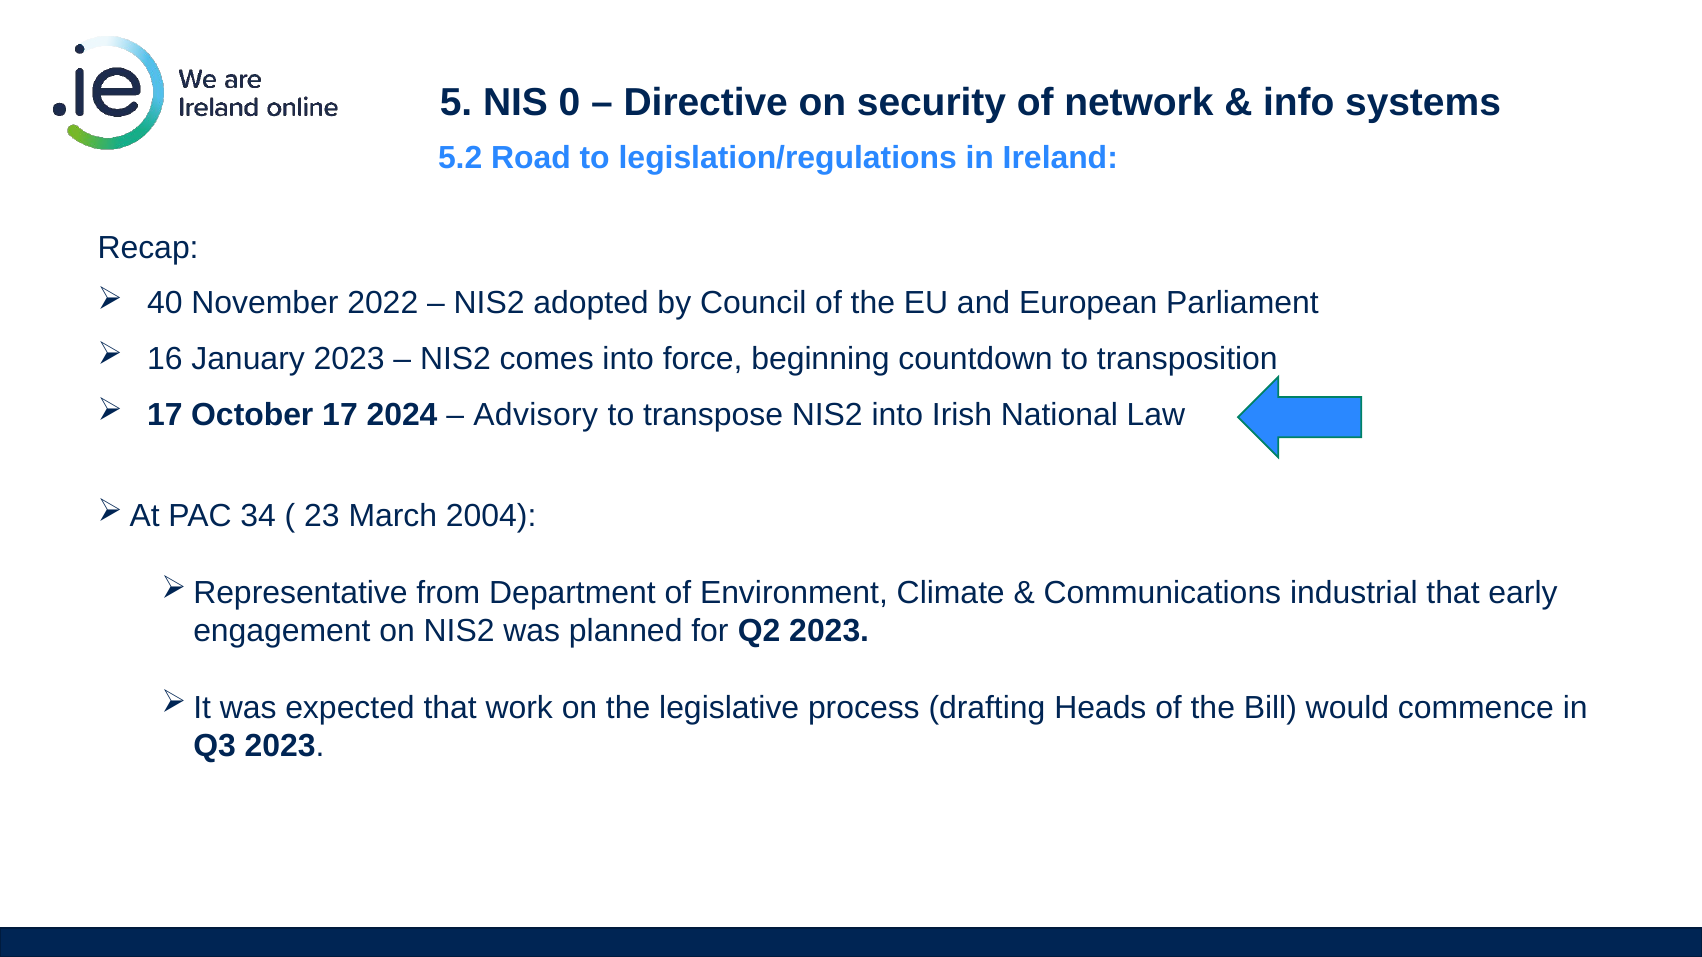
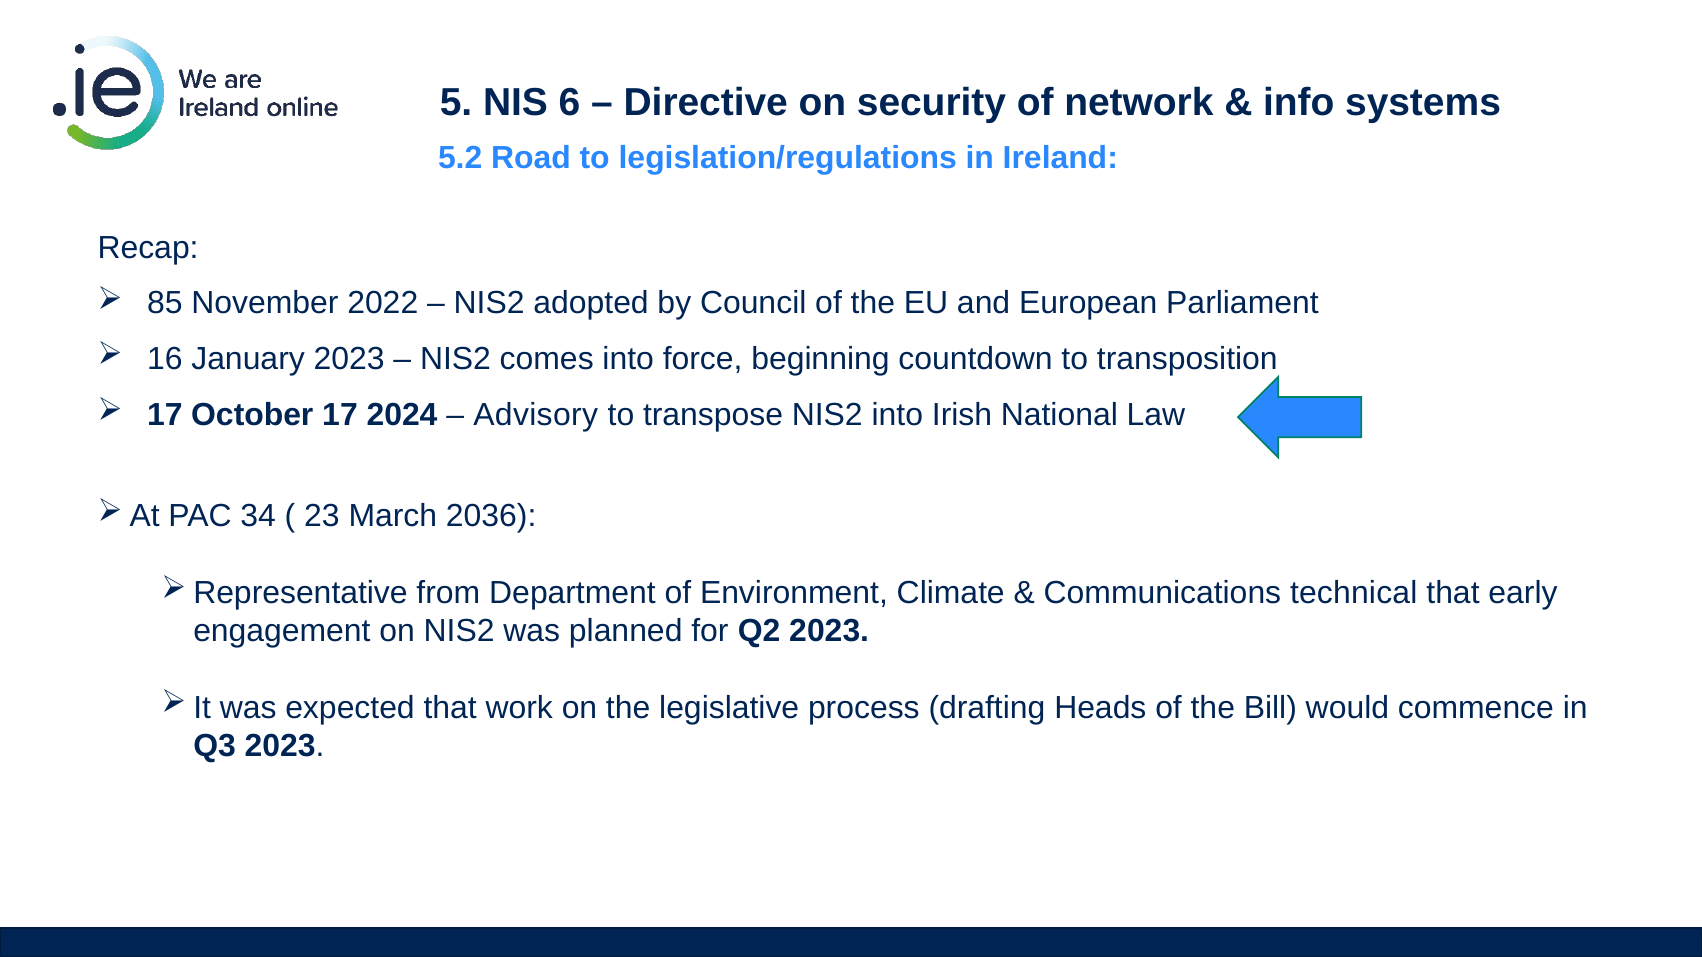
0: 0 -> 6
40: 40 -> 85
2004: 2004 -> 2036
industrial: industrial -> technical
